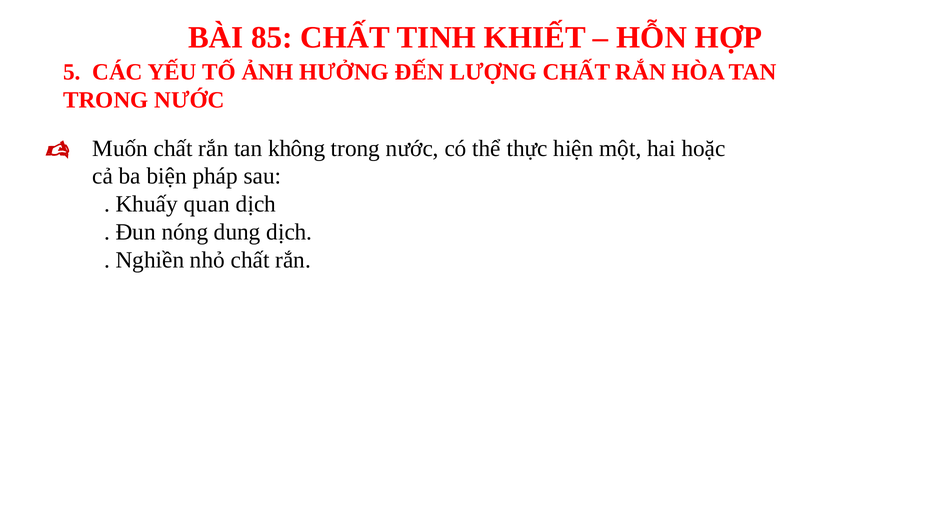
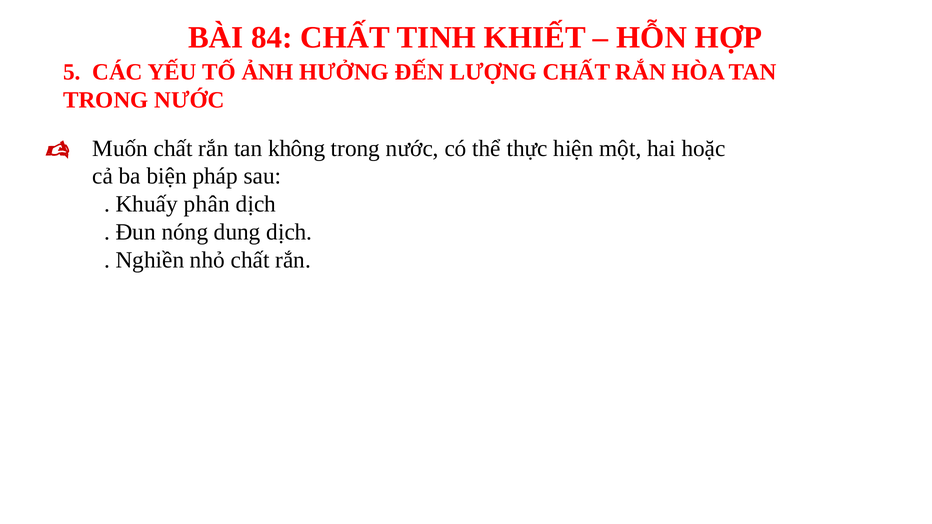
85: 85 -> 84
quan: quan -> phân
